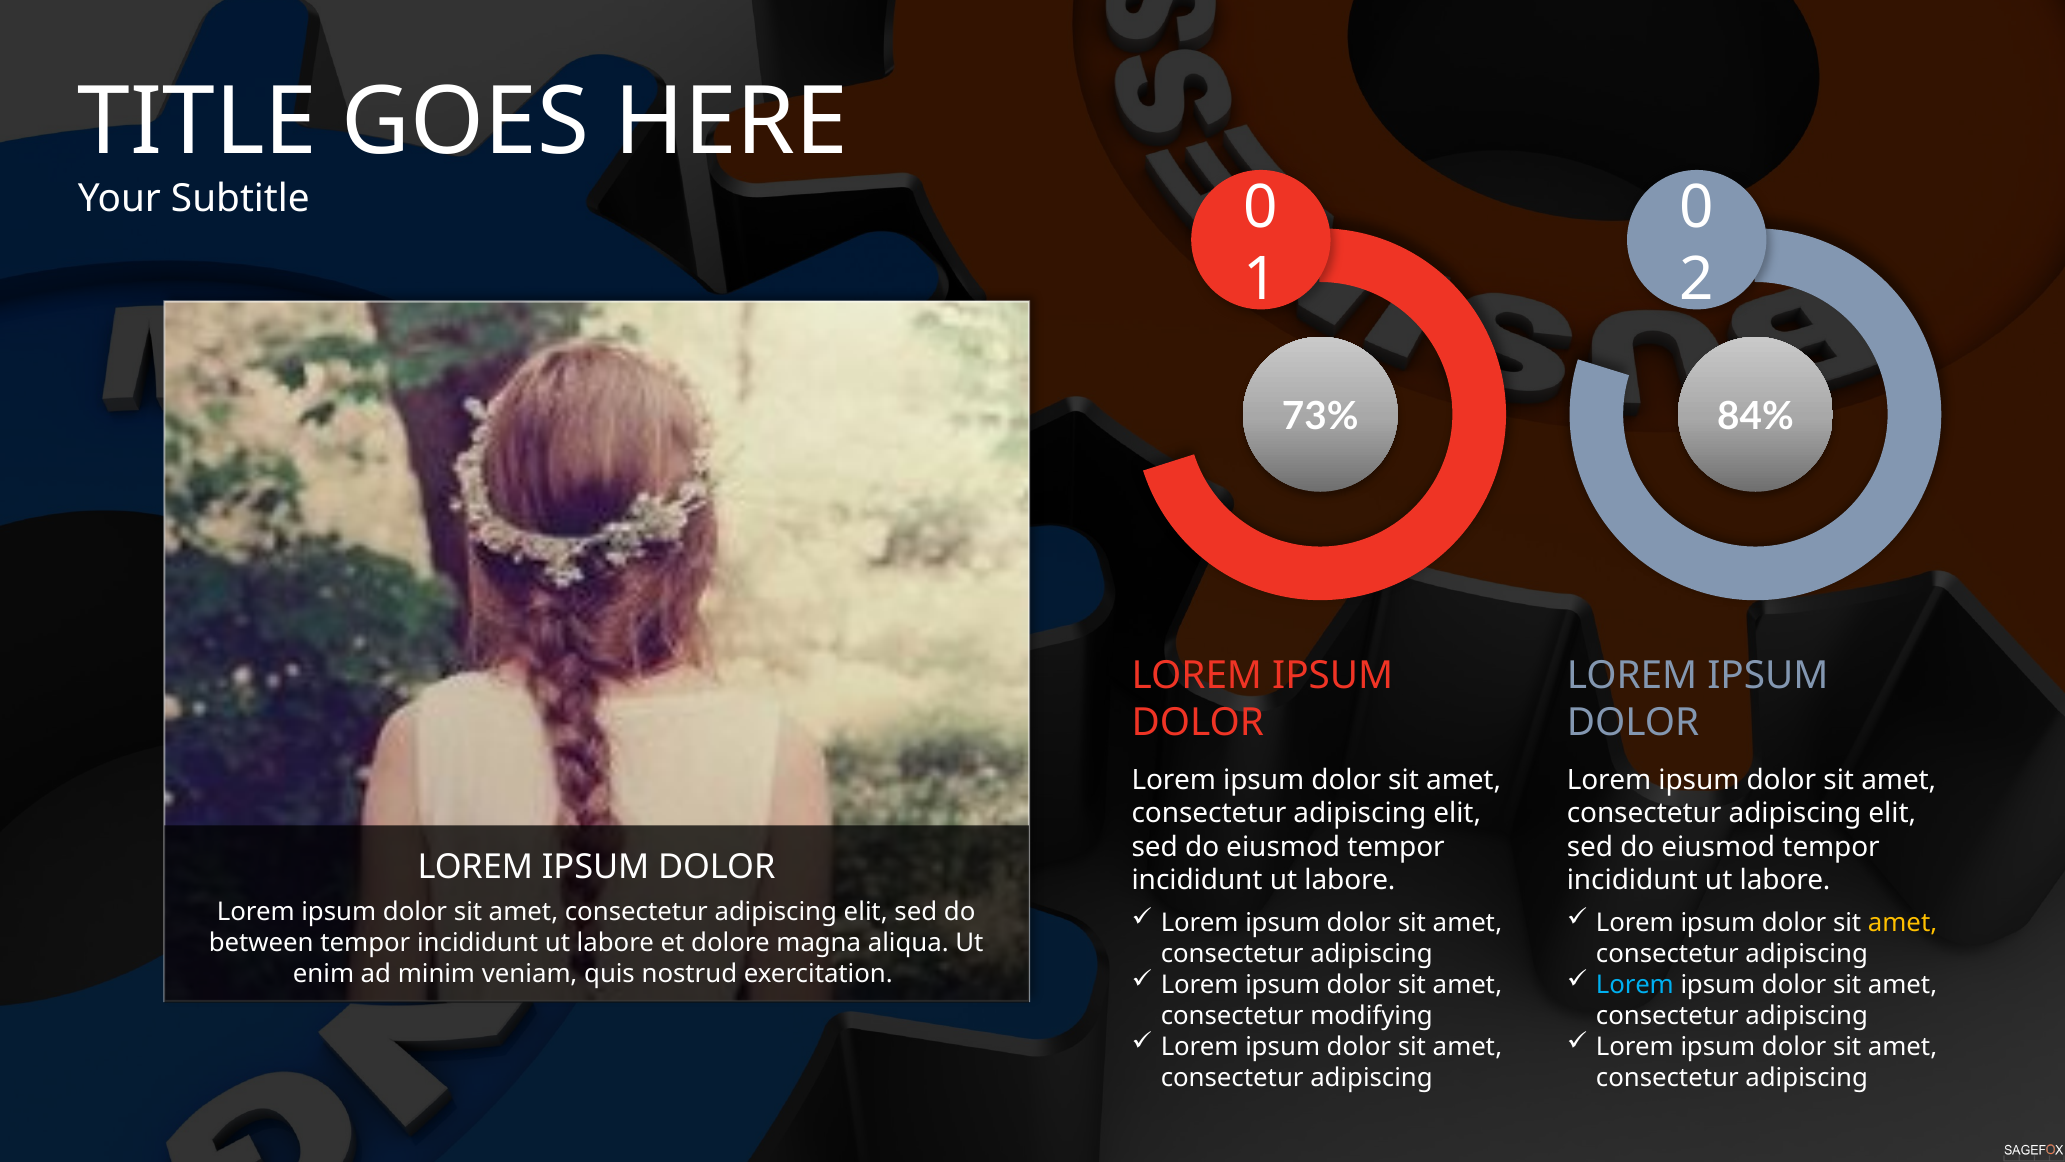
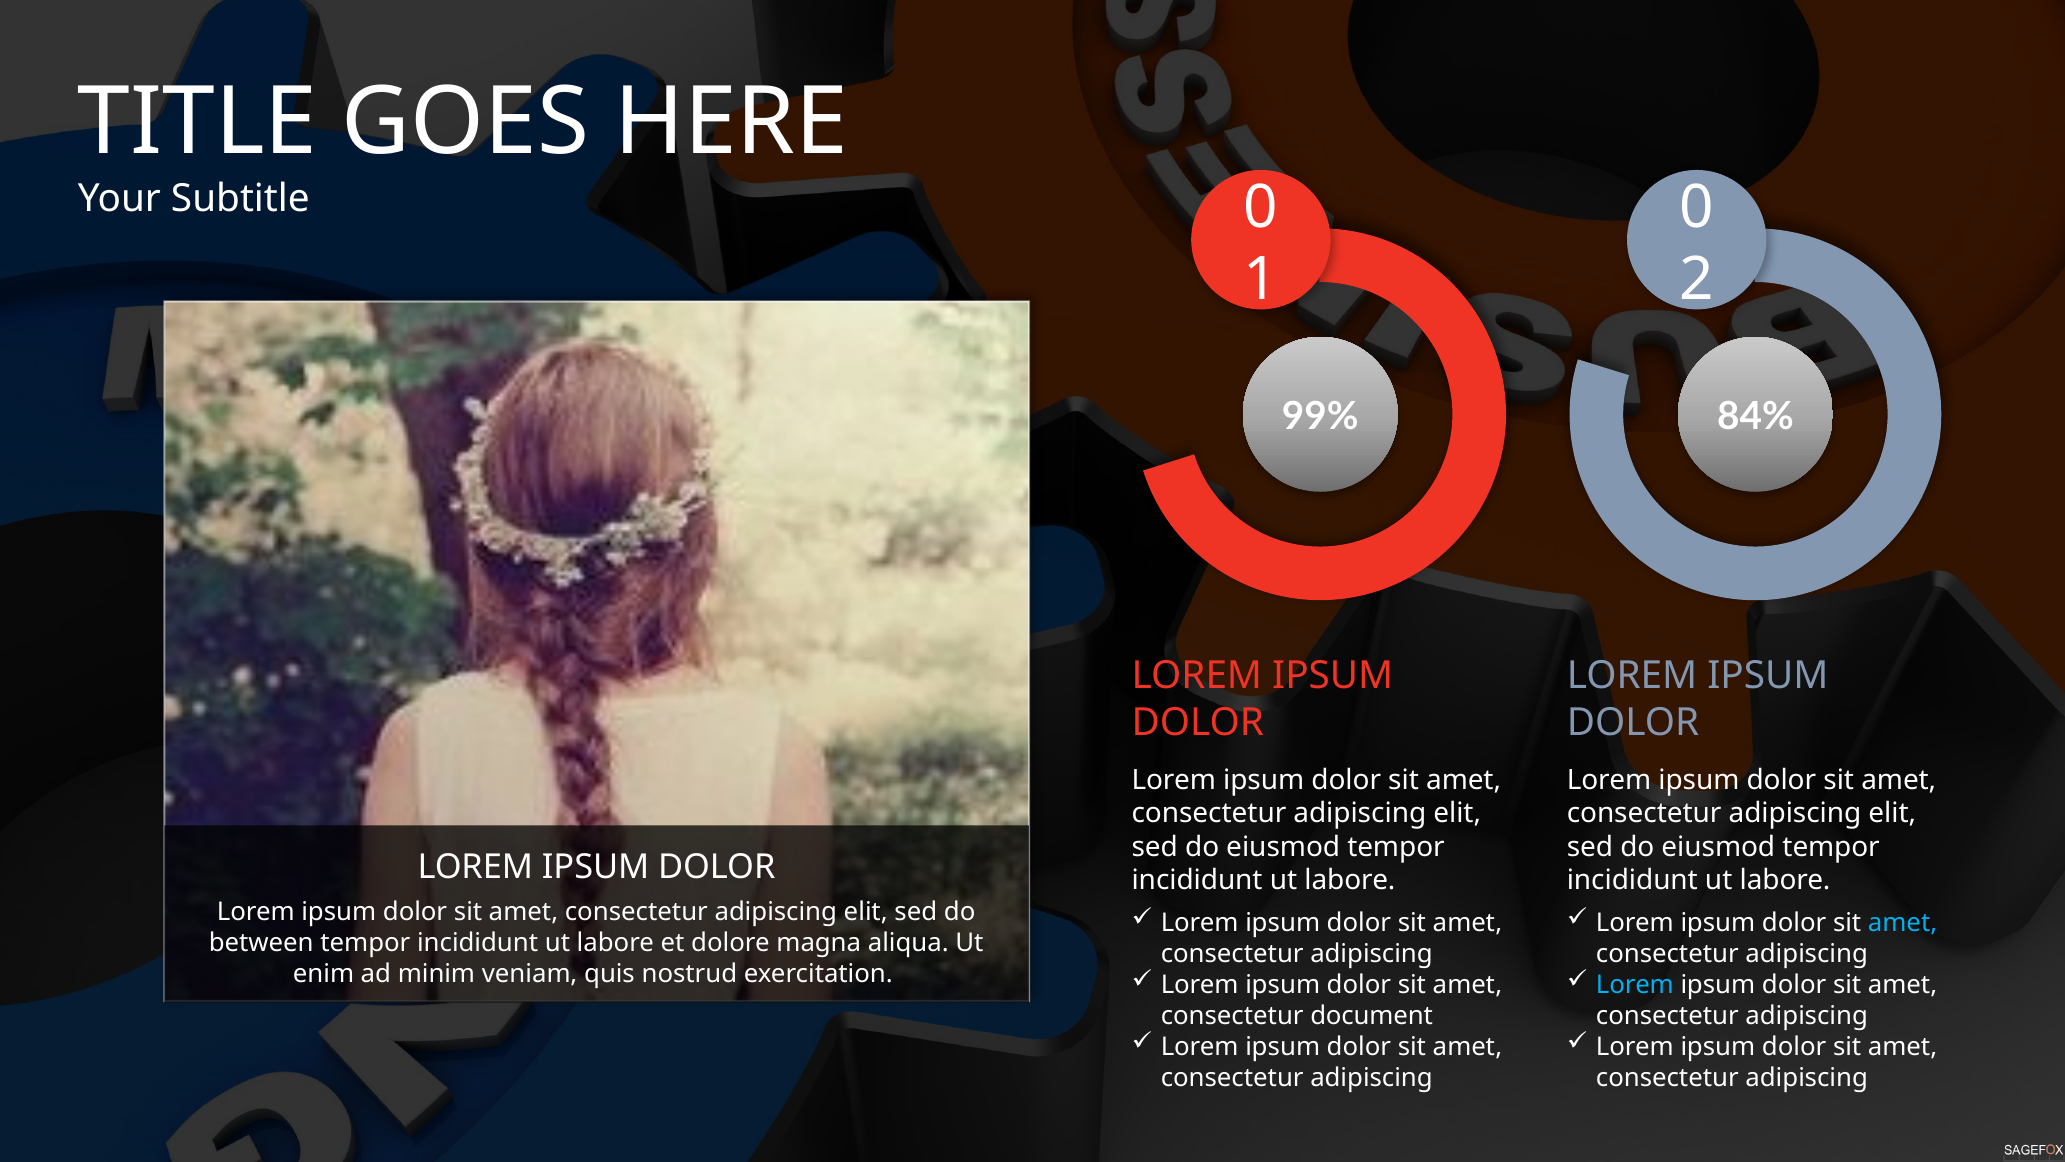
73%: 73% -> 99%
amet at (1903, 923) colour: yellow -> light blue
modifying: modifying -> document
